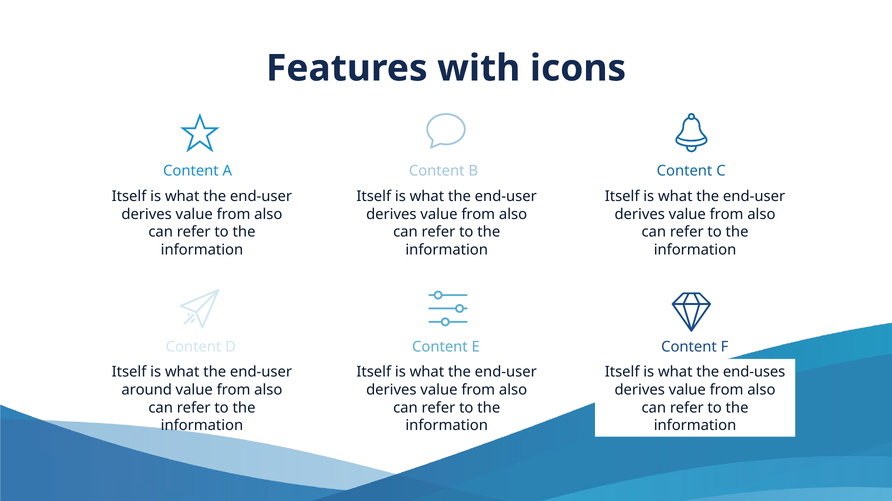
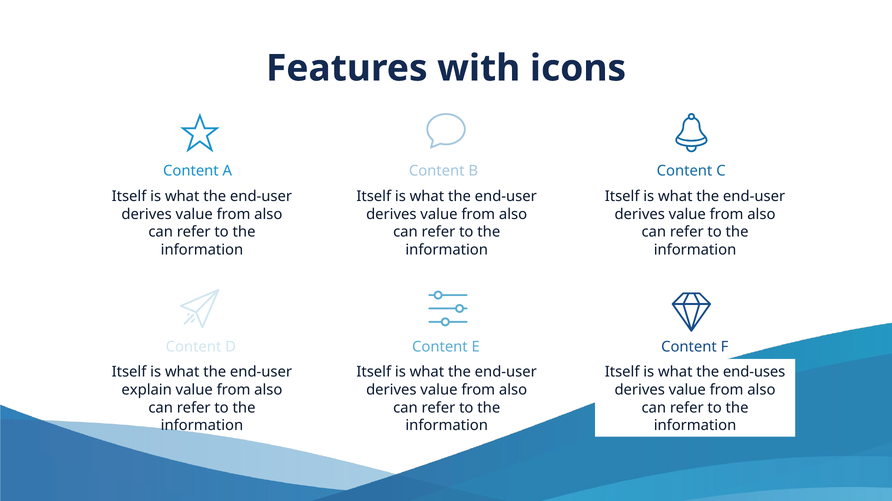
around: around -> explain
